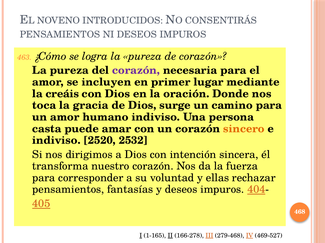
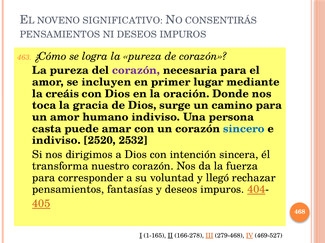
INTRODUCIDOS: INTRODUCIDOS -> SIGNIFICATIVO
sincero colour: orange -> blue
ellas: ellas -> llegó
